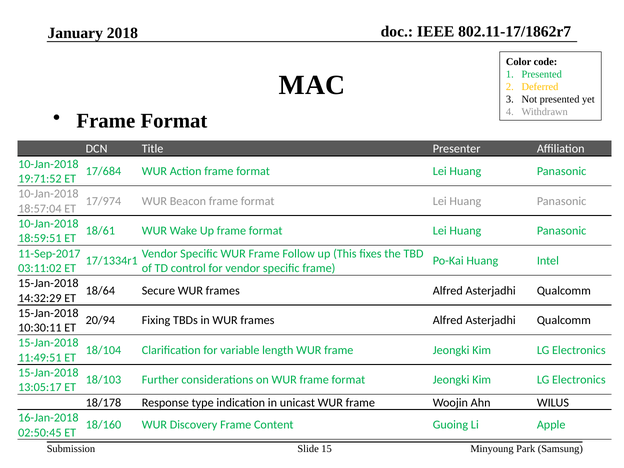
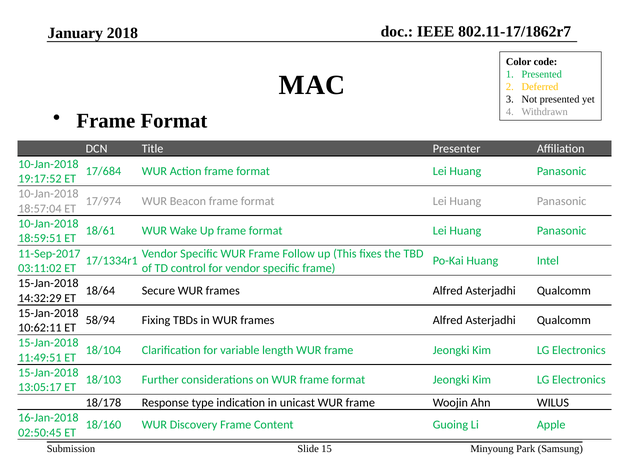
19:71:52: 19:71:52 -> 19:17:52
20/94: 20/94 -> 58/94
10:30:11: 10:30:11 -> 10:62:11
